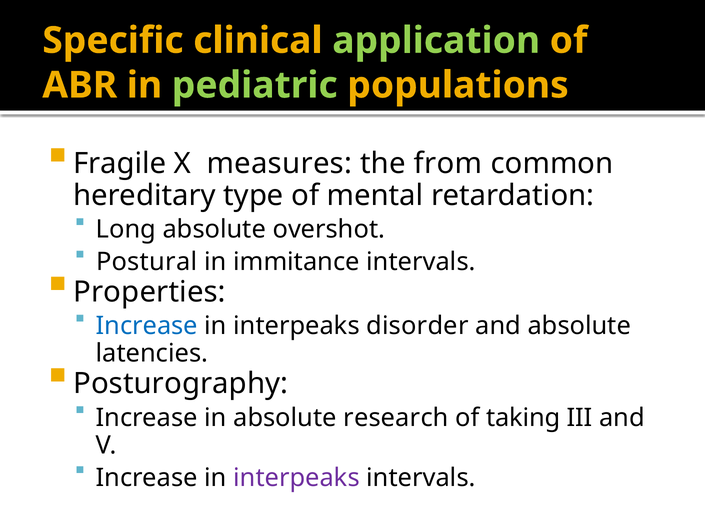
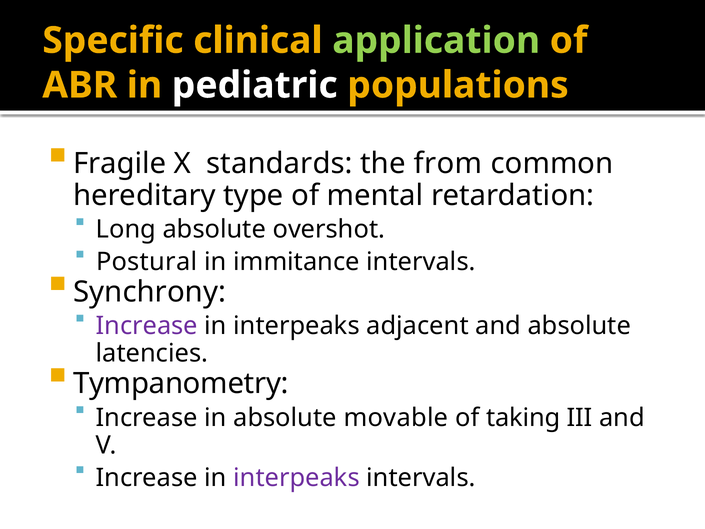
pediatric colour: light green -> white
measures: measures -> standards
Properties: Properties -> Synchrony
Increase at (147, 326) colour: blue -> purple
disorder: disorder -> adjacent
Posturography: Posturography -> Tympanometry
research: research -> movable
